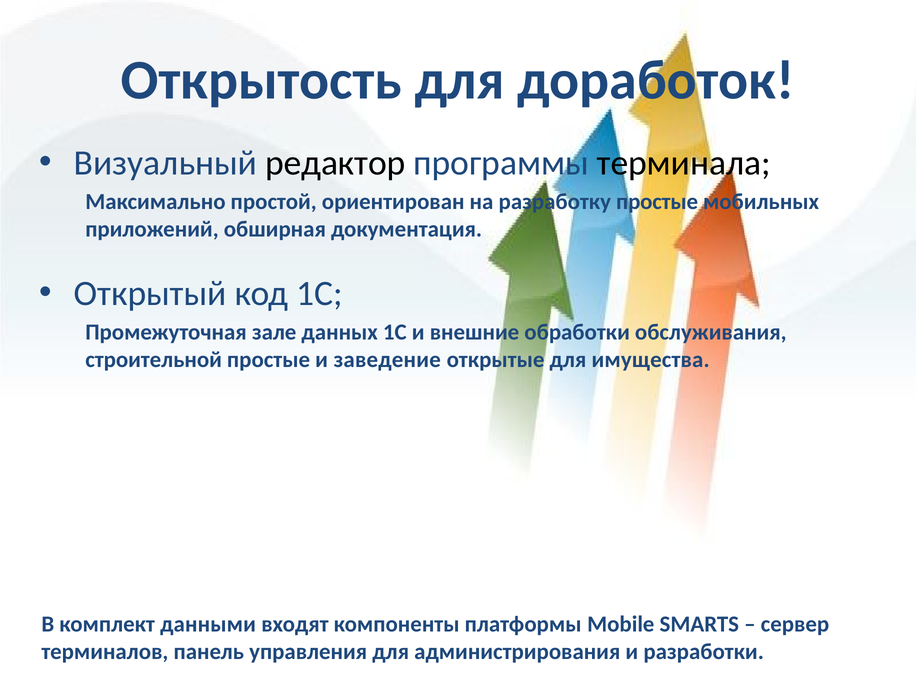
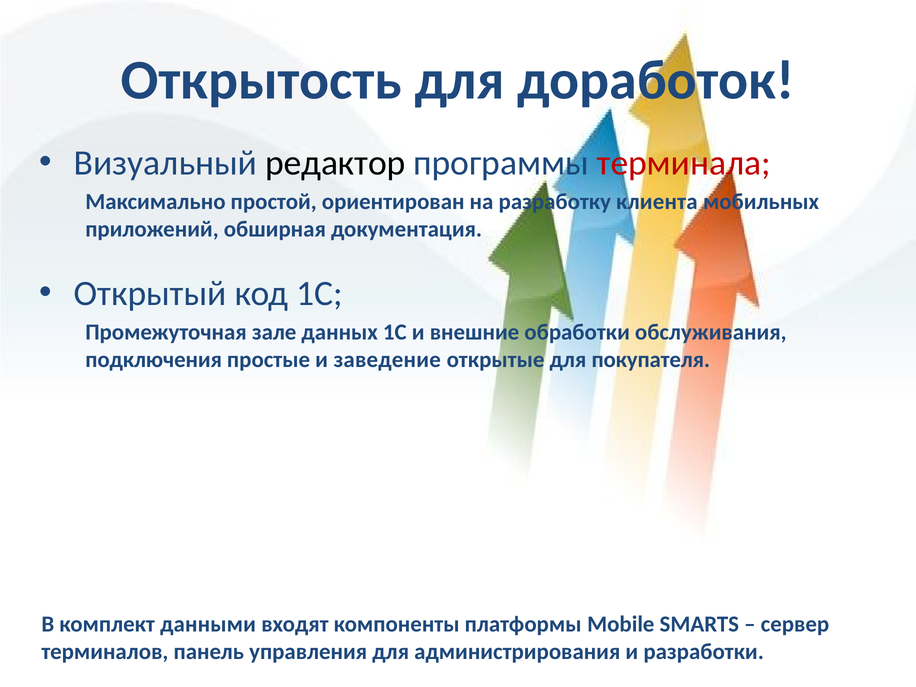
терминала colour: black -> red
разработку простые: простые -> клиента
строительной: строительной -> подключения
имущества: имущества -> покупателя
